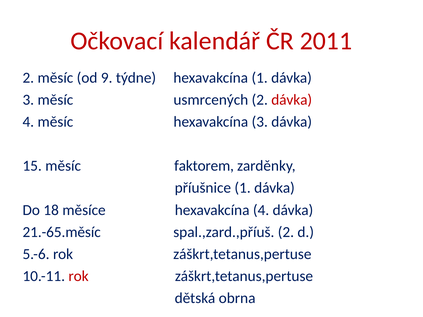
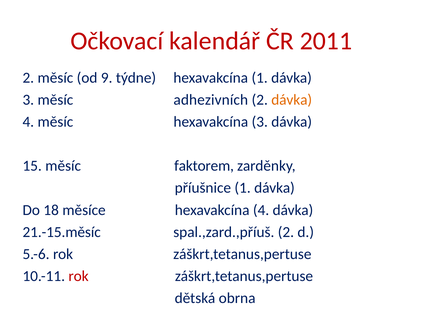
usmrcených: usmrcených -> adhezivních
dávka at (292, 100) colour: red -> orange
21.-65.měsíc: 21.-65.měsíc -> 21.-15.měsíc
